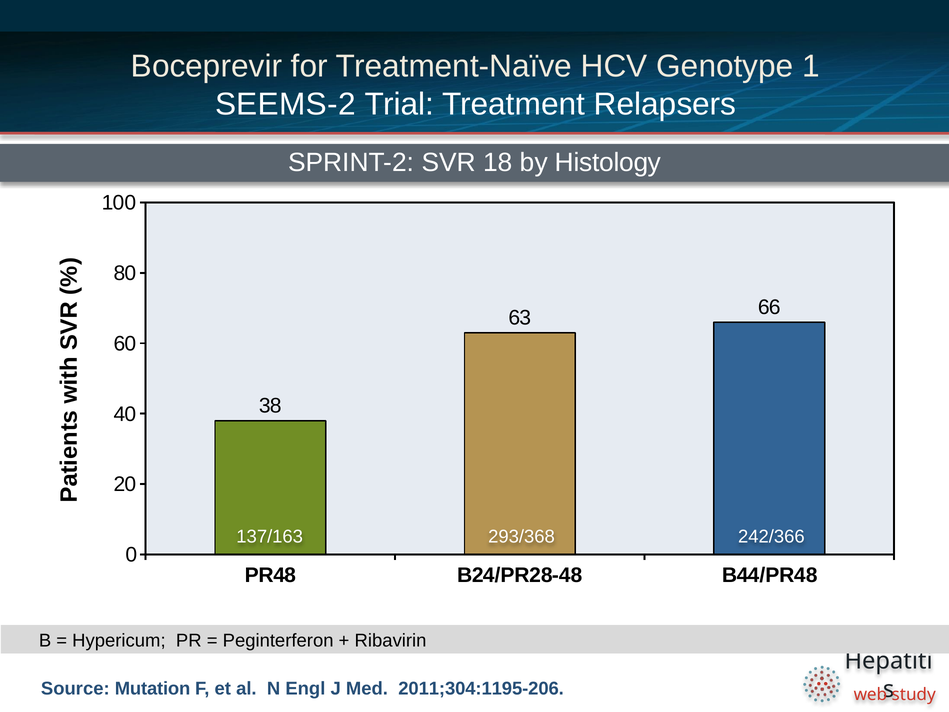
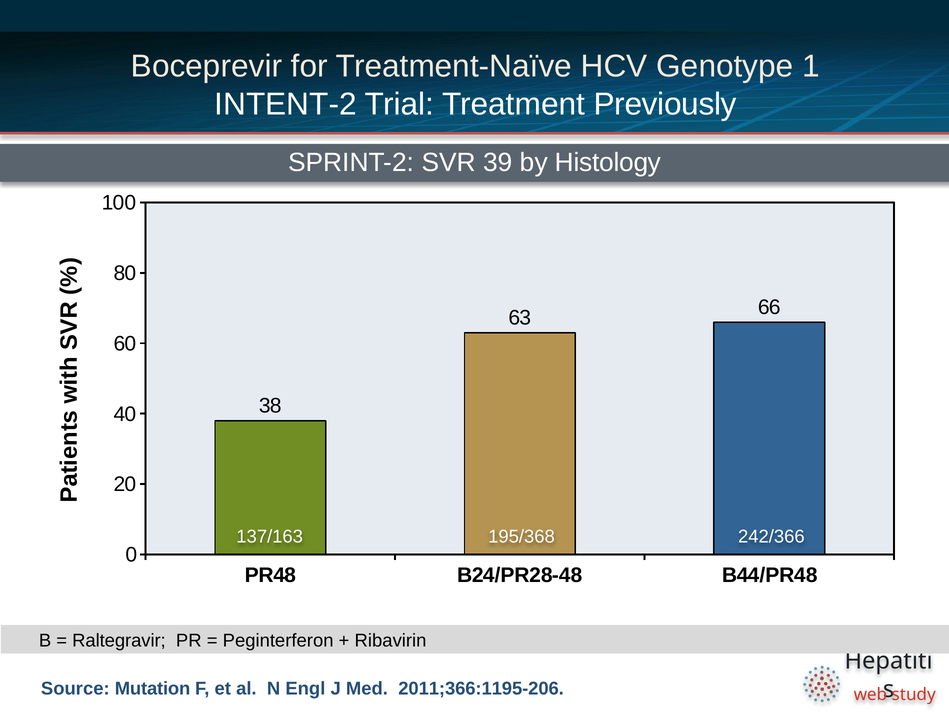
SEEMS-2: SEEMS-2 -> INTENT-2
Relapsers: Relapsers -> Previously
18: 18 -> 39
293/368: 293/368 -> 195/368
Hypericum: Hypericum -> Raltegravir
2011;304:1195-206: 2011;304:1195-206 -> 2011;366:1195-206
